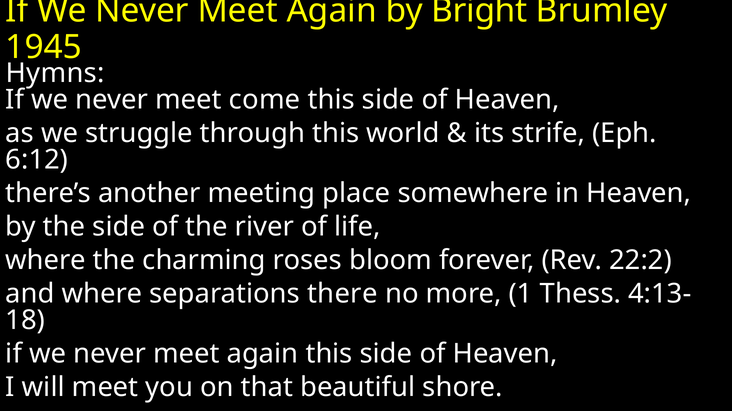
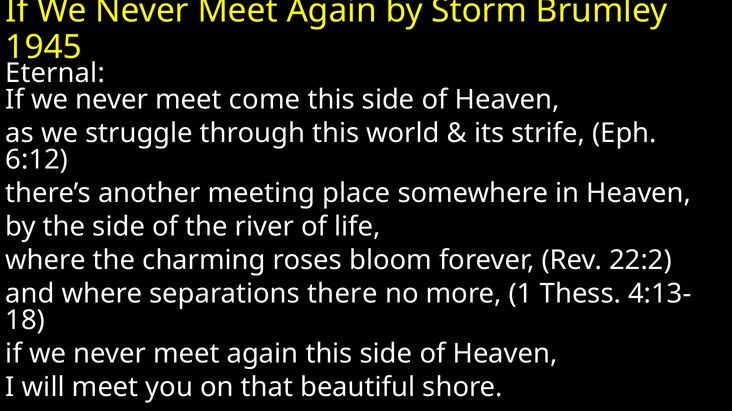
Bright: Bright -> Storm
Hymns: Hymns -> Eternal
